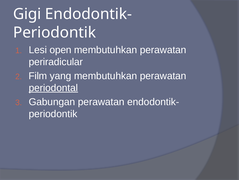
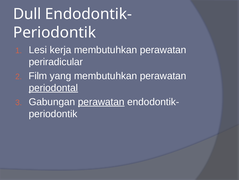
Gigi: Gigi -> Dull
open: open -> kerja
perawatan at (101, 101) underline: none -> present
